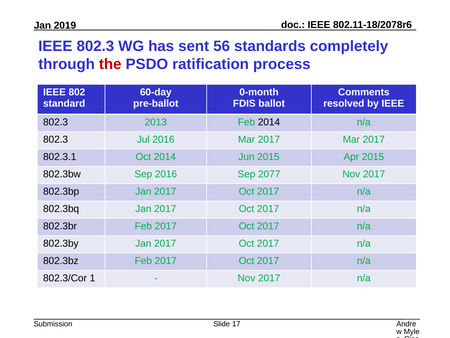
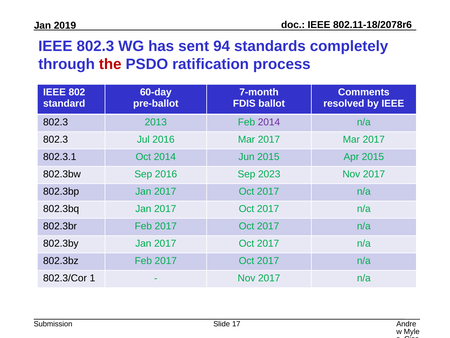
56: 56 -> 94
0-month: 0-month -> 7-month
2014 at (269, 122) colour: black -> purple
2077: 2077 -> 2023
